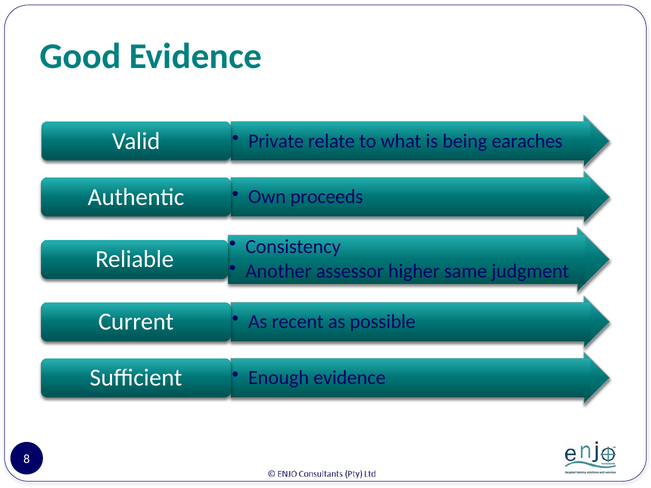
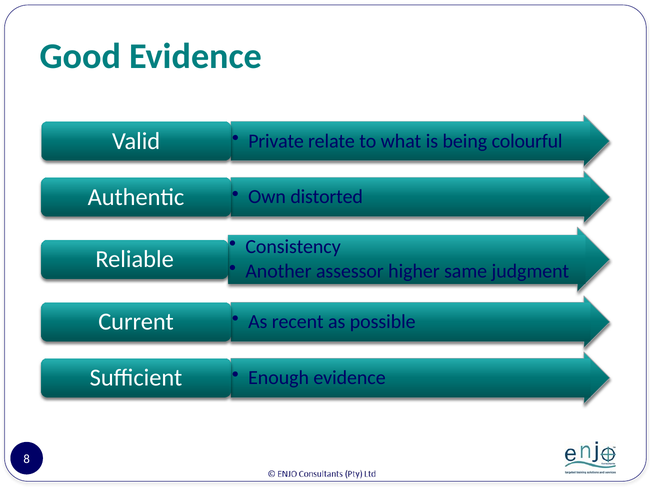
earaches: earaches -> colourful
proceeds: proceeds -> distorted
